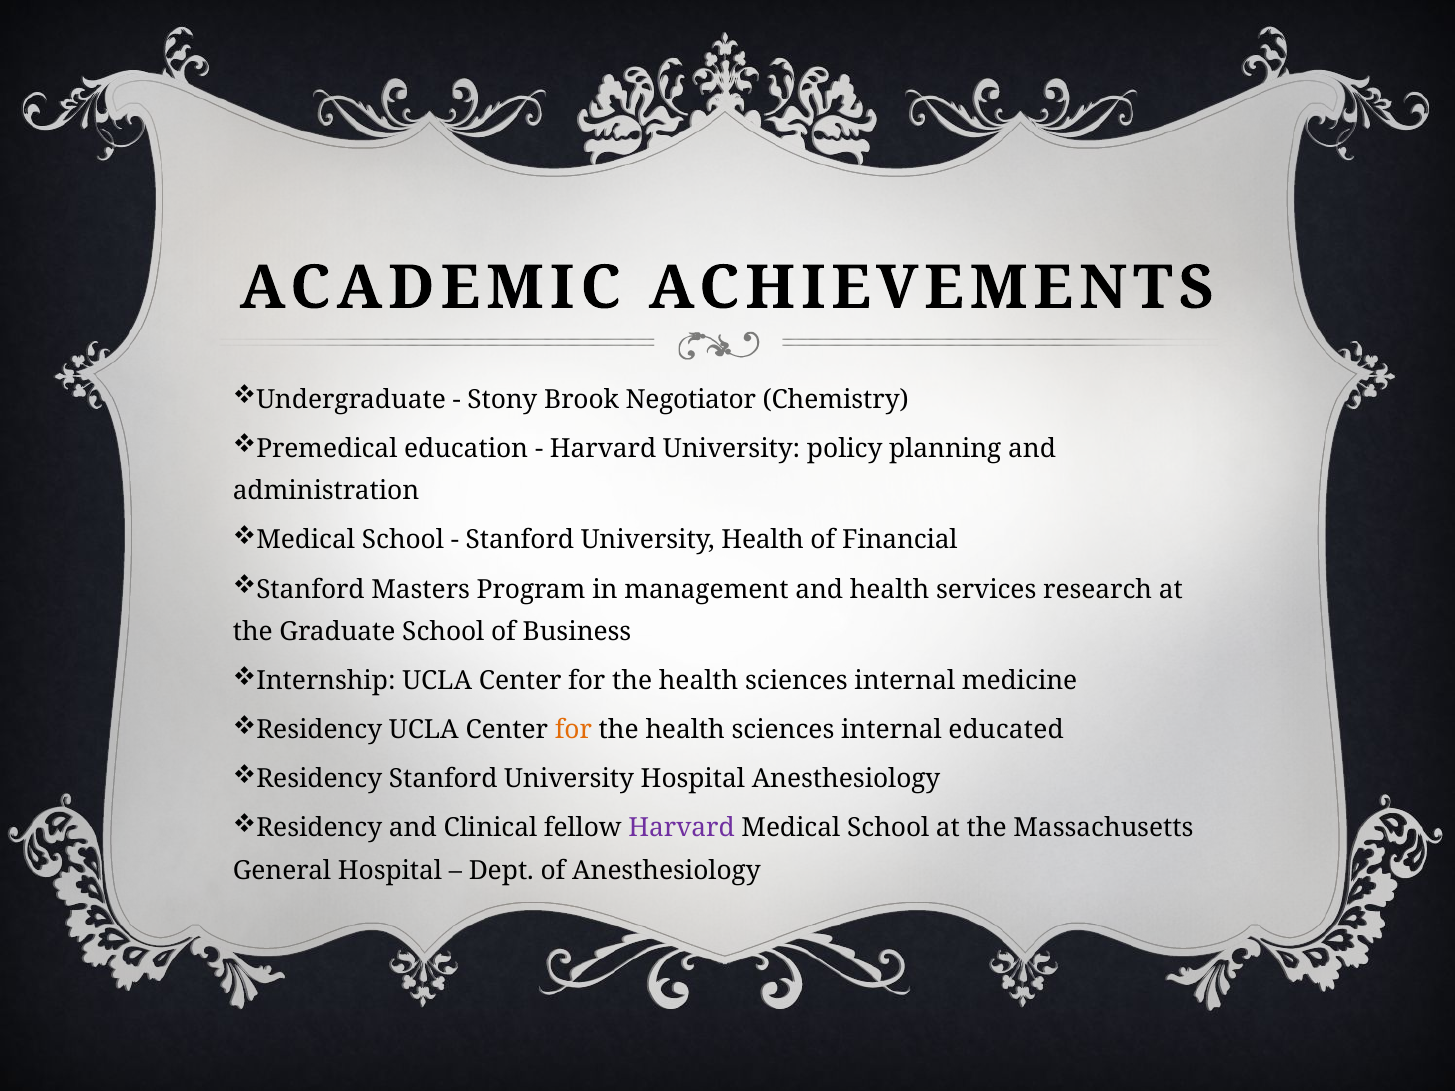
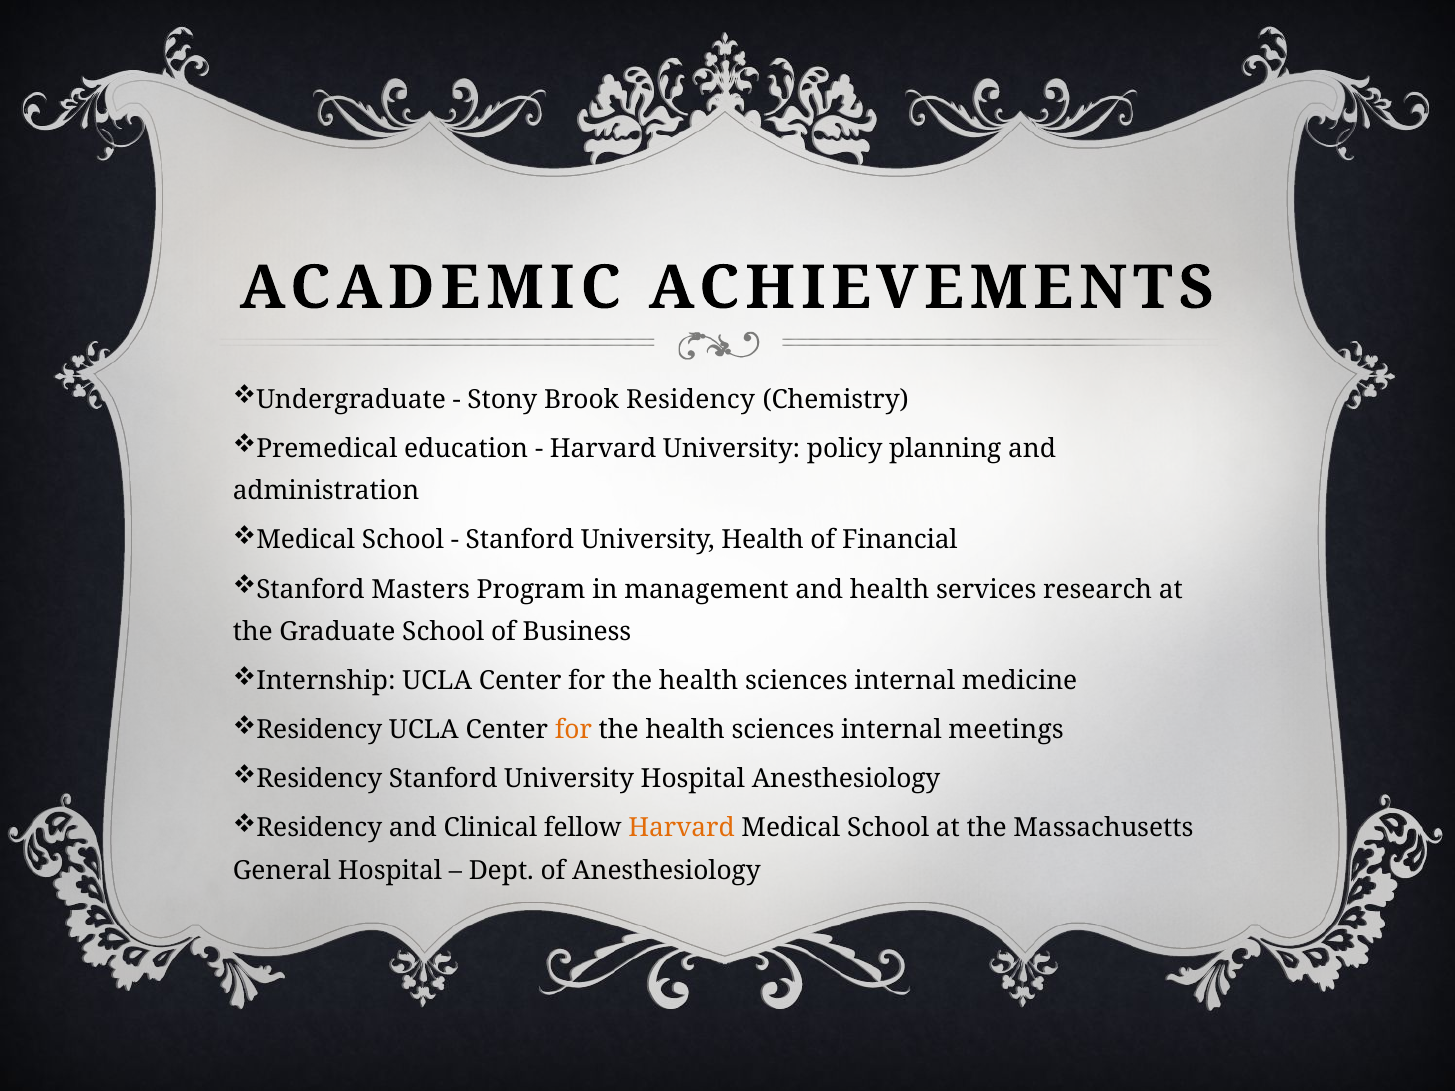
Brook Negotiator: Negotiator -> Residency
educated: educated -> meetings
Harvard at (682, 828) colour: purple -> orange
